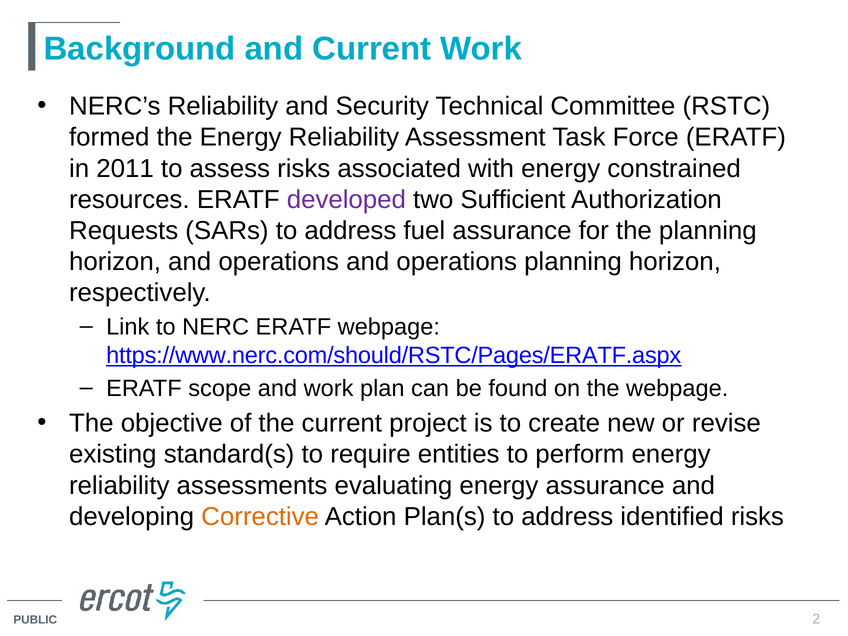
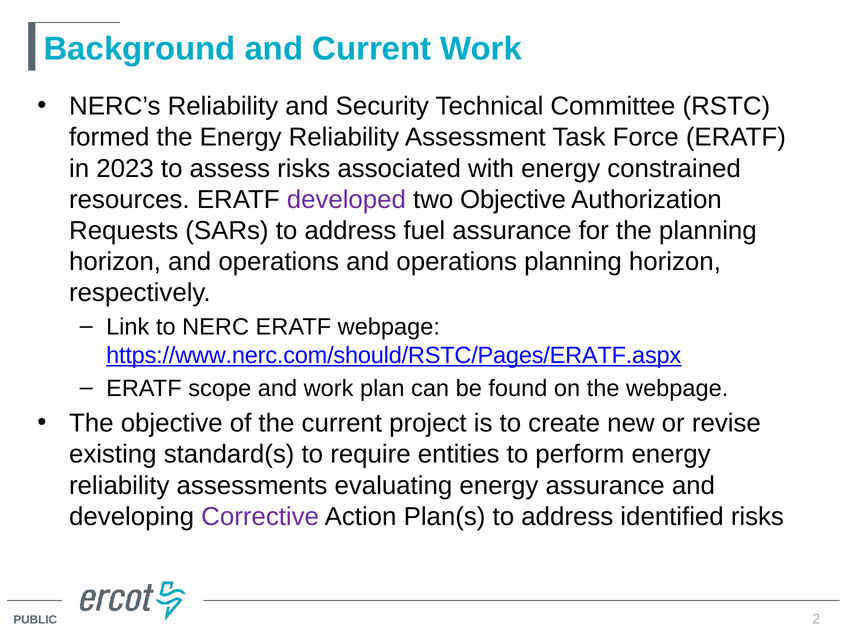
2011: 2011 -> 2023
two Sufficient: Sufficient -> Objective
Corrective colour: orange -> purple
